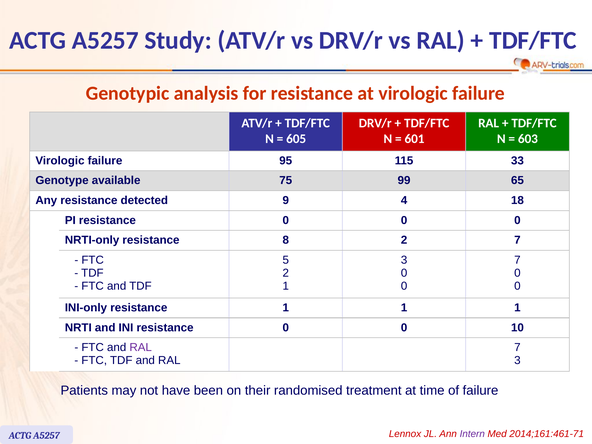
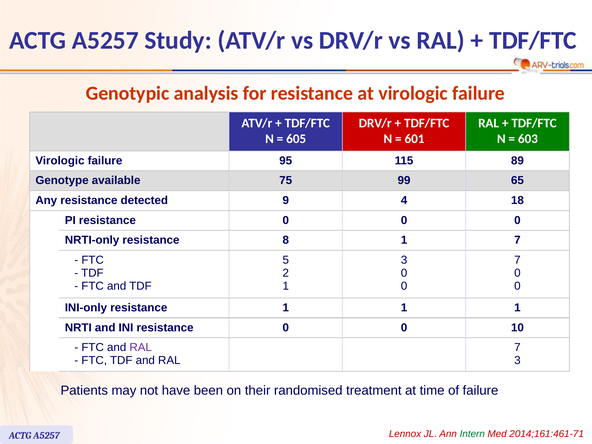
33: 33 -> 89
8 2: 2 -> 1
Intern colour: purple -> green
